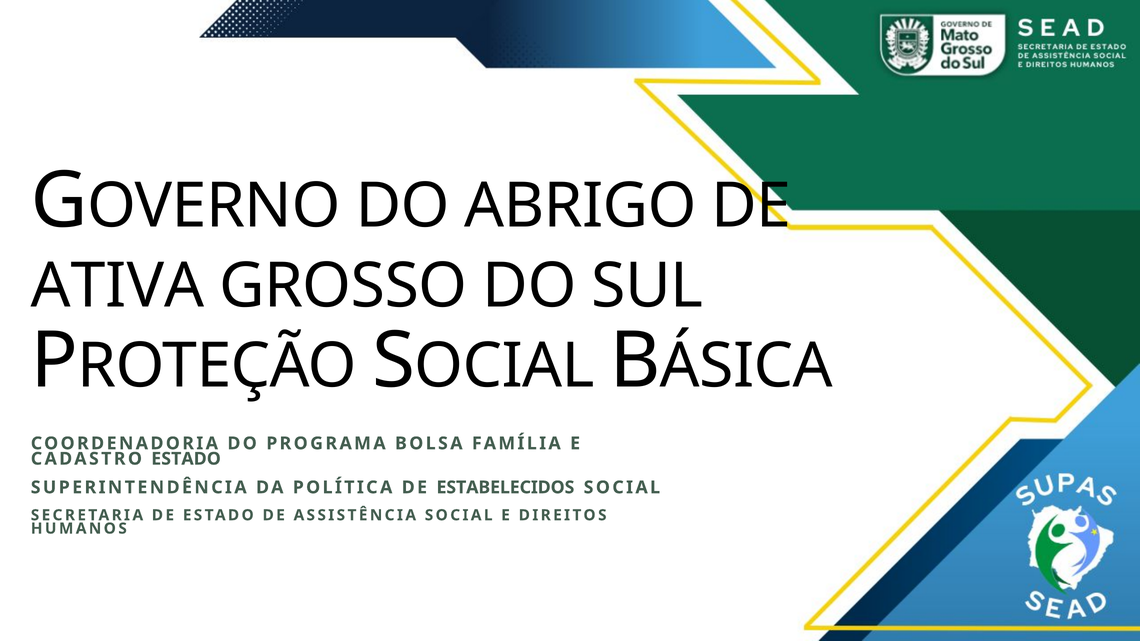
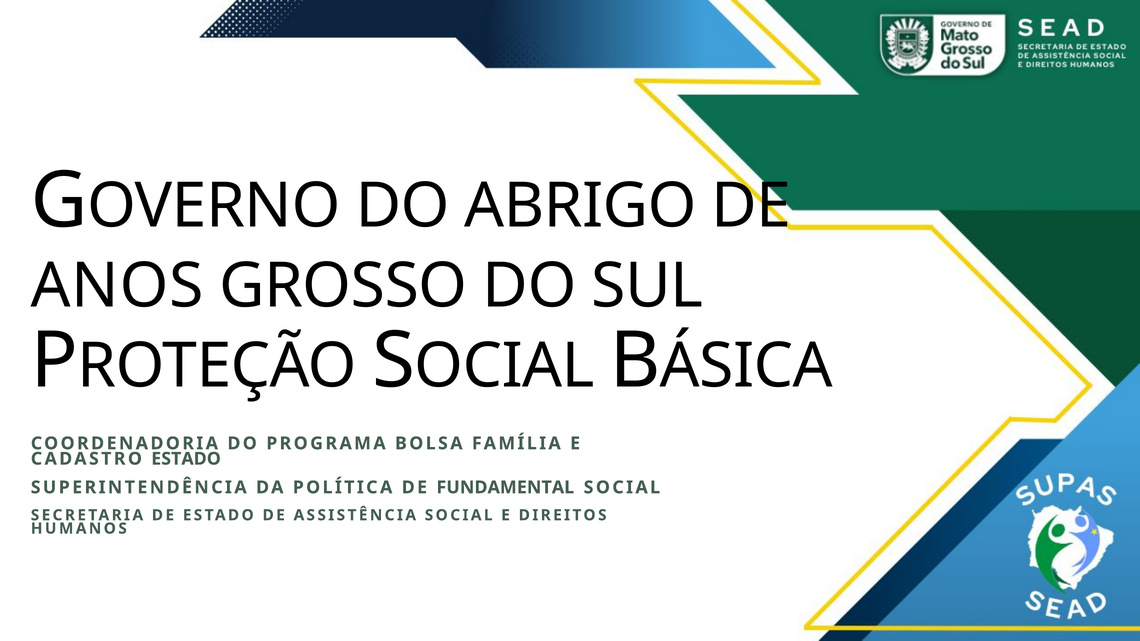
ATIVA: ATIVA -> ANOS
ESTABELECIDOS: ESTABELECIDOS -> FUNDAMENTAL
